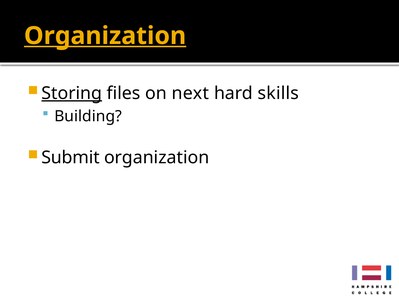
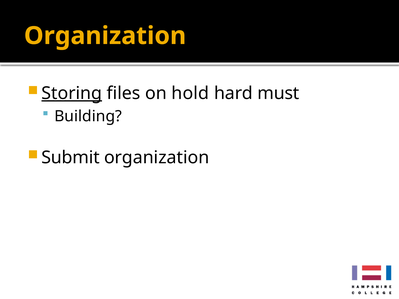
Organization at (105, 36) underline: present -> none
next: next -> hold
skills: skills -> must
